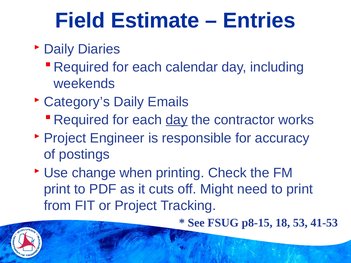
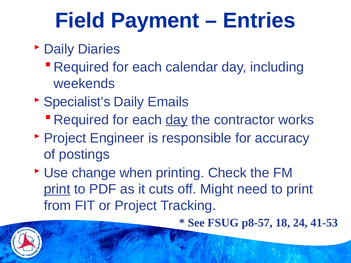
Estimate: Estimate -> Payment
Category’s: Category’s -> Specialist’s
print at (57, 189) underline: none -> present
p8-15: p8-15 -> p8-57
53: 53 -> 24
